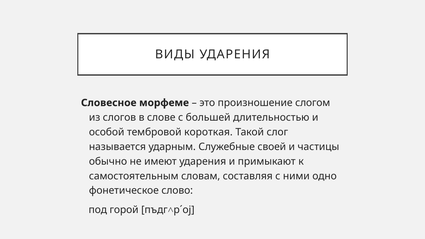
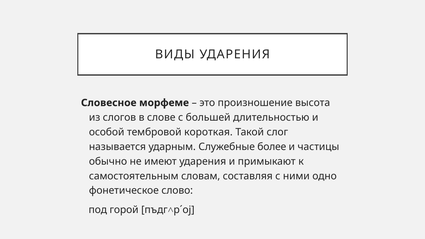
слогом: слогом -> высота
своей: своей -> более
